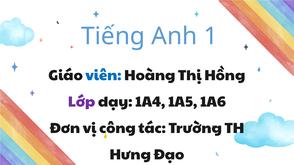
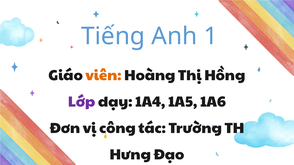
viên colour: blue -> orange
